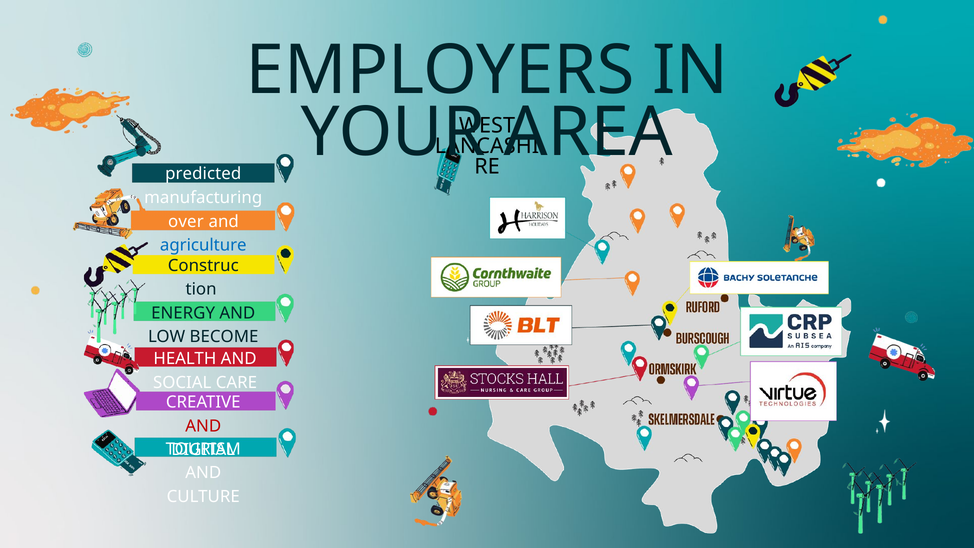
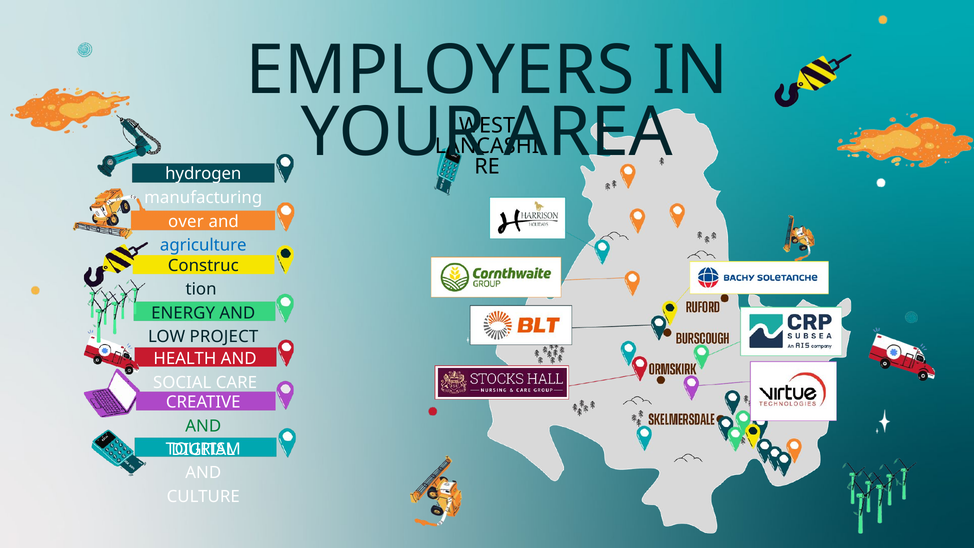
predicted: predicted -> hydrogen
BECOME: BECOME -> PROJECT
AND at (203, 426) colour: red -> green
